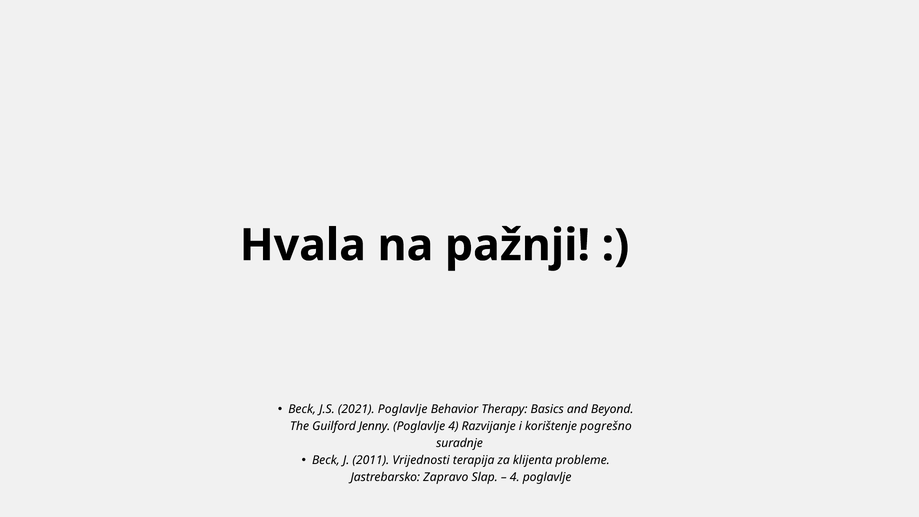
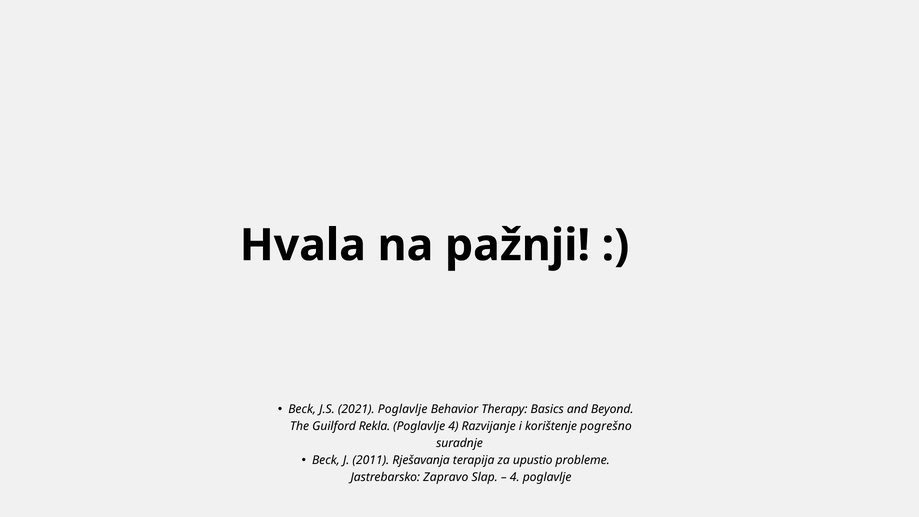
Jenny: Jenny -> Rekla
Vrijednosti: Vrijednosti -> Rješavanja
klijenta: klijenta -> upustio
